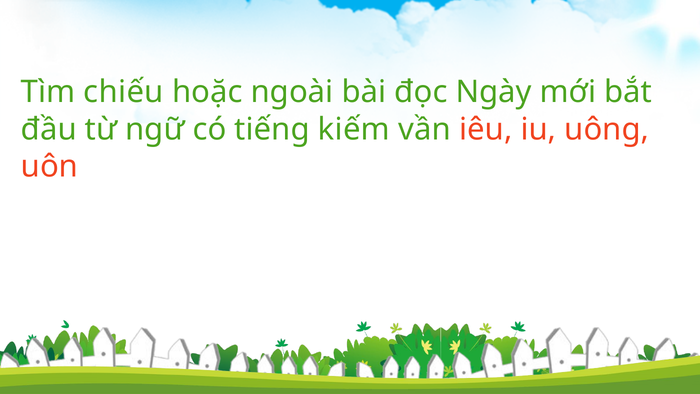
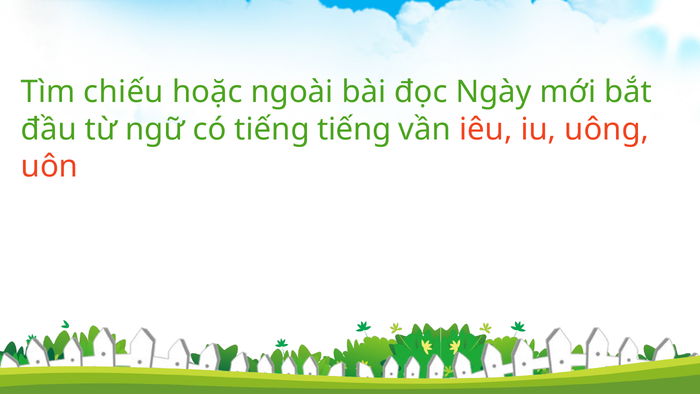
tiếng kiếm: kiếm -> tiếng
